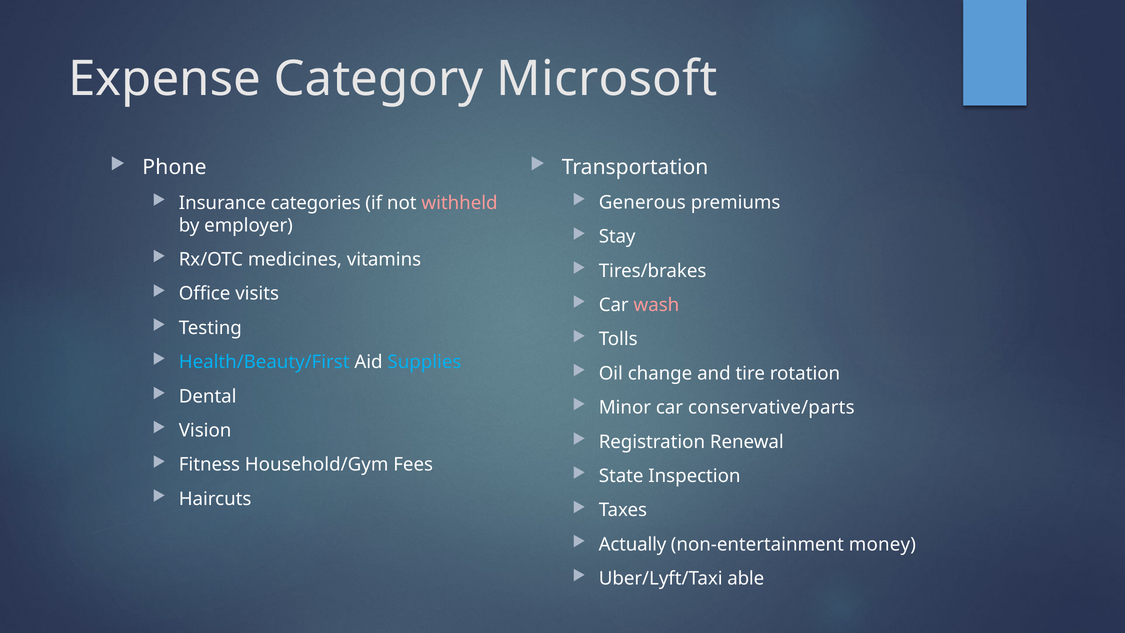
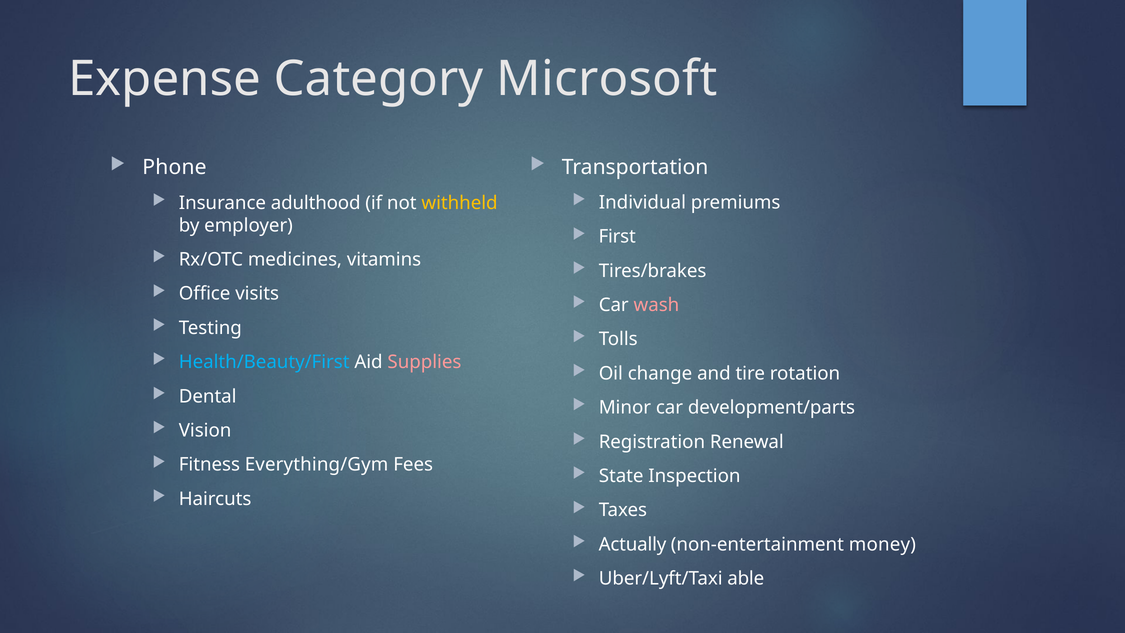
Generous: Generous -> Individual
categories: categories -> adulthood
withheld colour: pink -> yellow
Stay: Stay -> First
Supplies colour: light blue -> pink
conservative/parts: conservative/parts -> development/parts
Household/Gym: Household/Gym -> Everything/Gym
